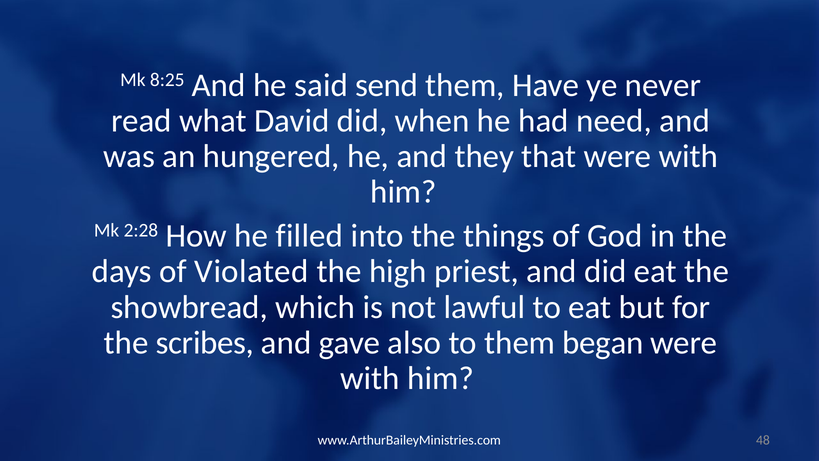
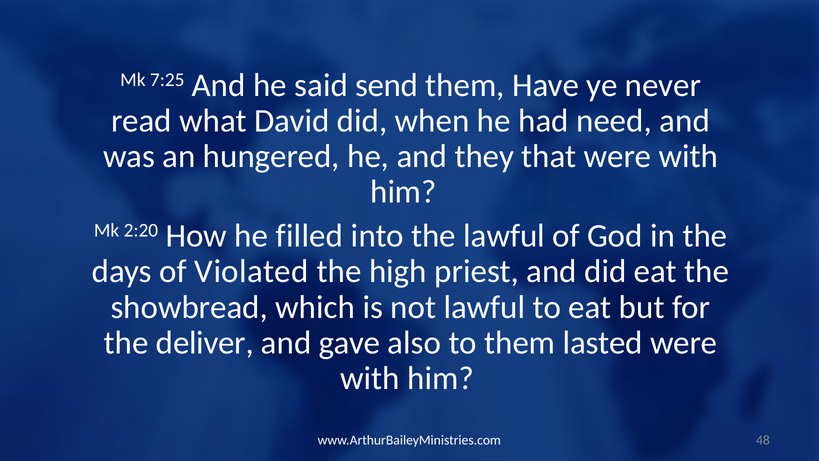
8:25: 8:25 -> 7:25
2:28: 2:28 -> 2:20
the things: things -> lawful
scribes: scribes -> deliver
began: began -> lasted
